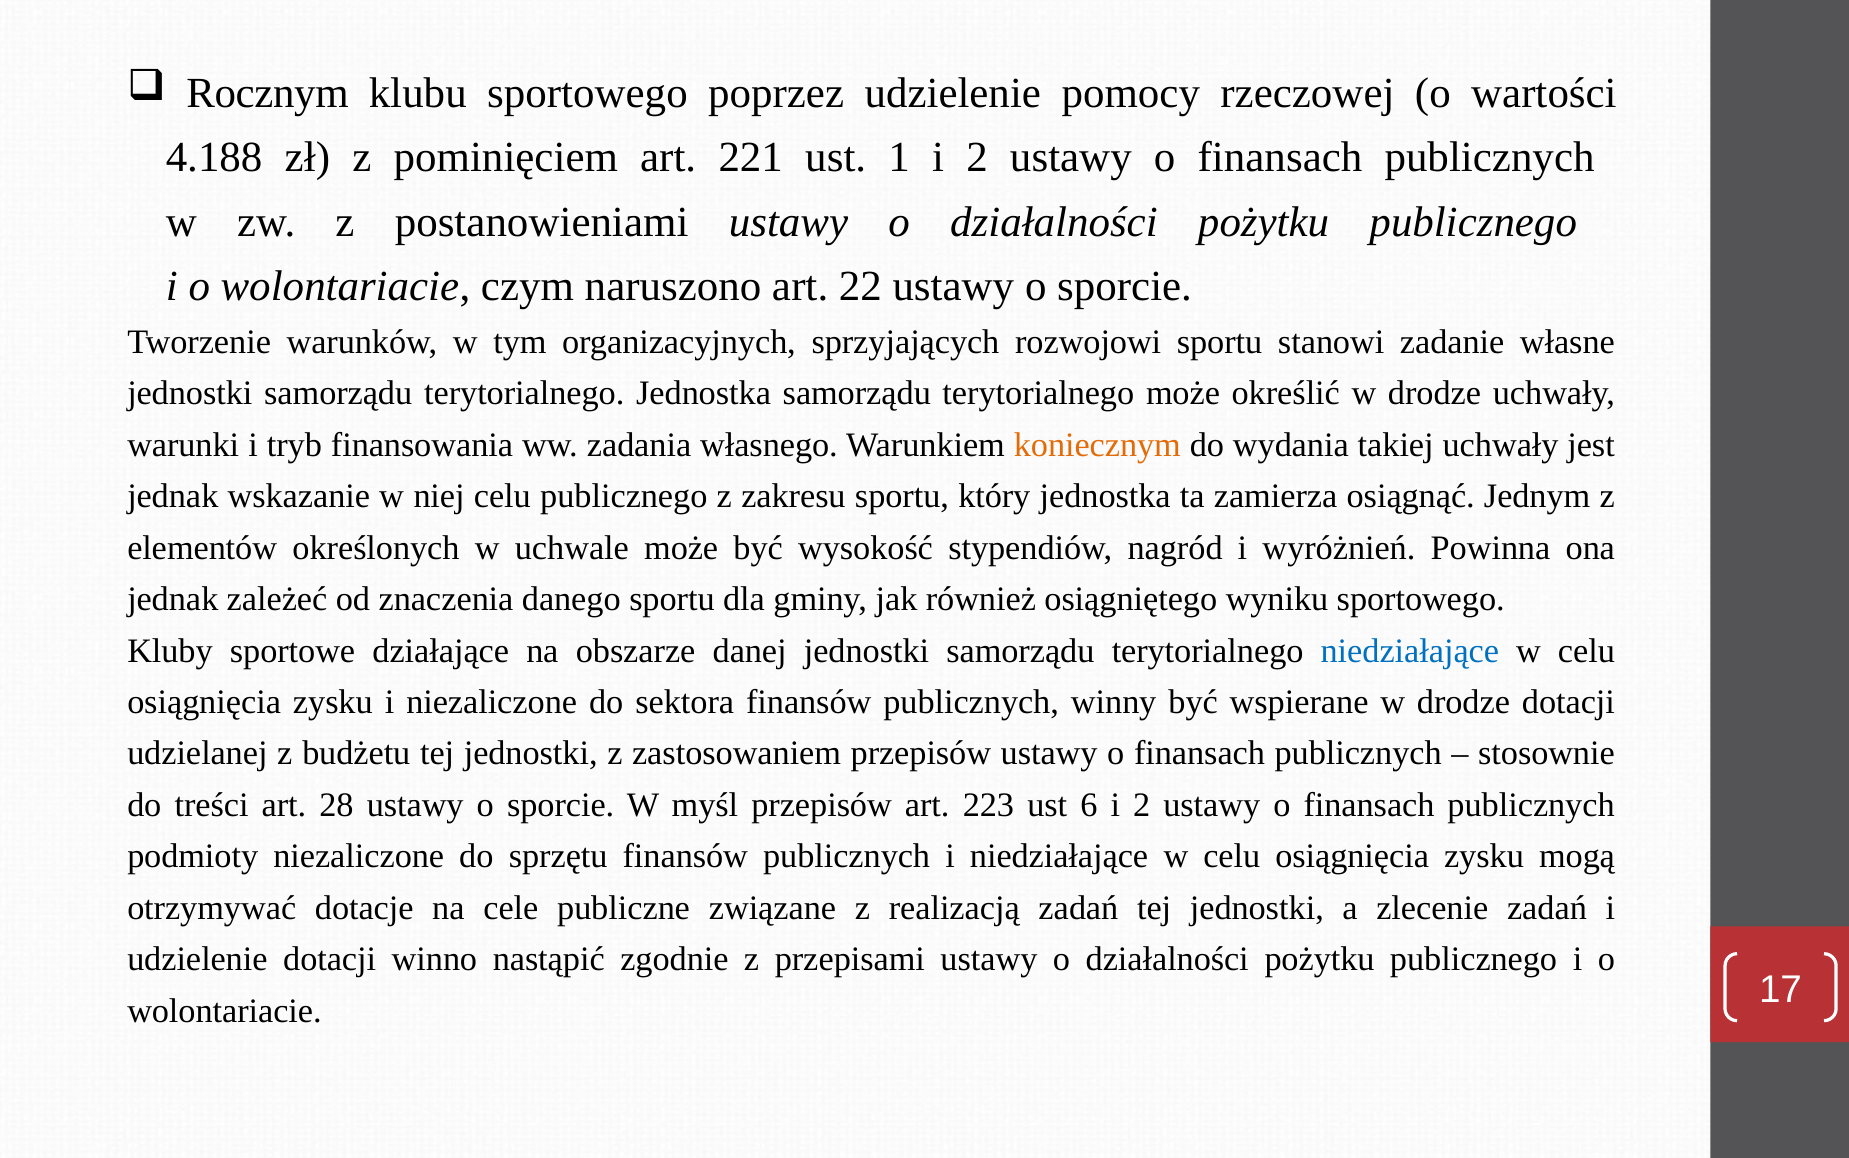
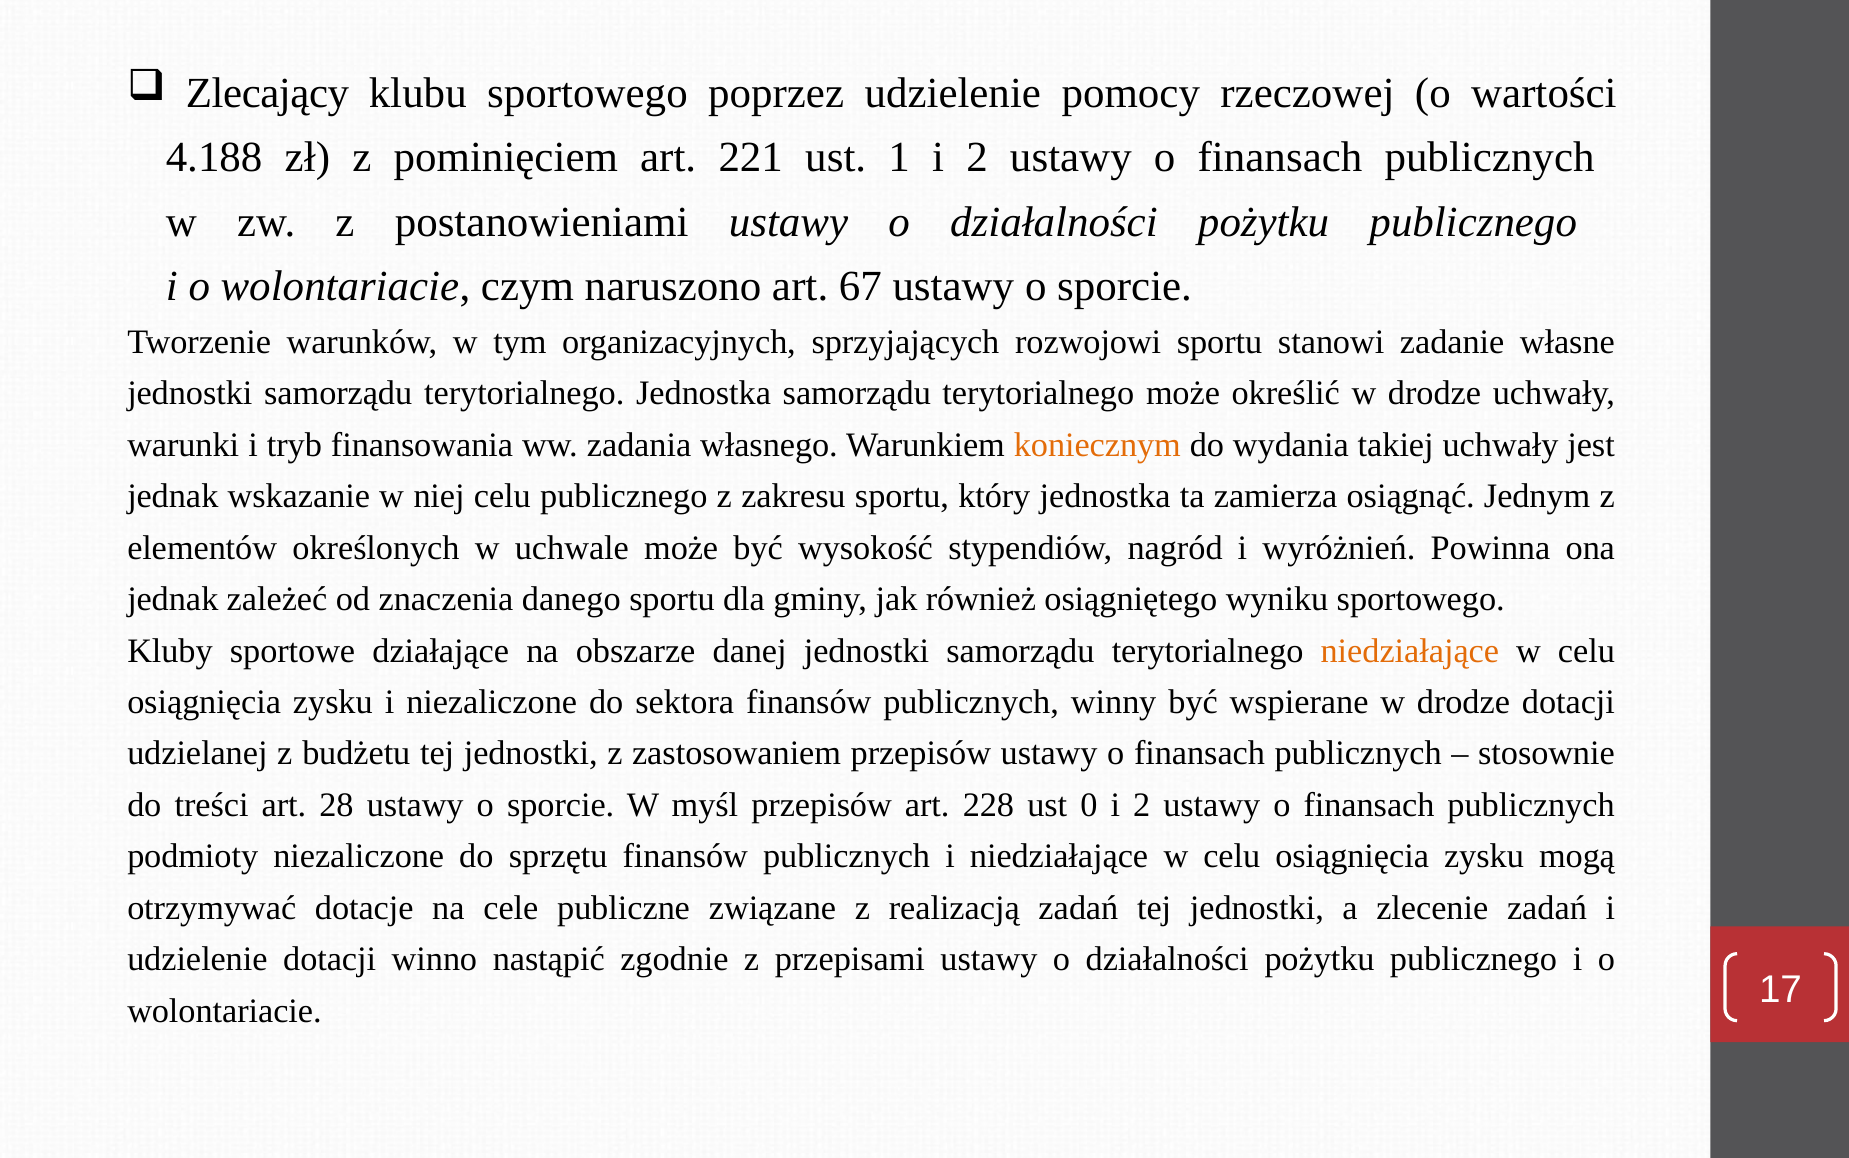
Rocznym: Rocznym -> Zlecający
22: 22 -> 67
niedziałające at (1410, 651) colour: blue -> orange
223: 223 -> 228
6: 6 -> 0
